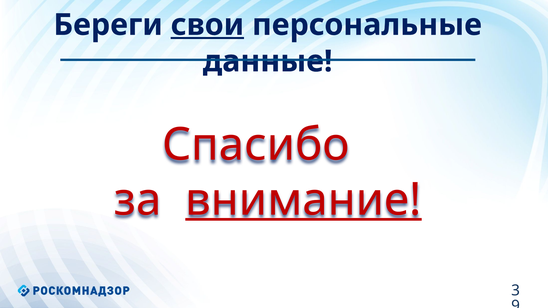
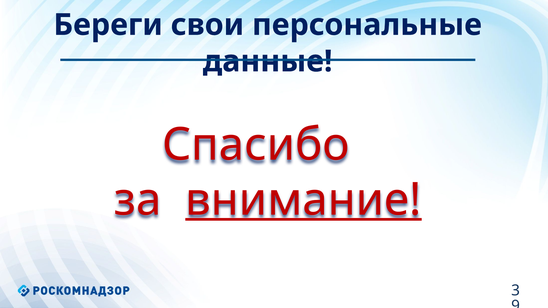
свои underline: present -> none
